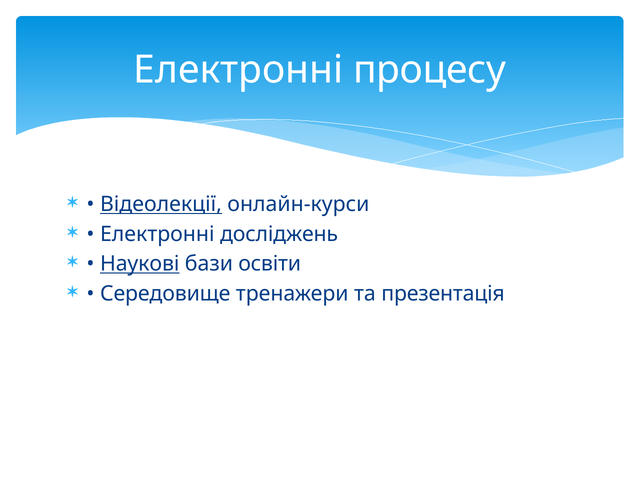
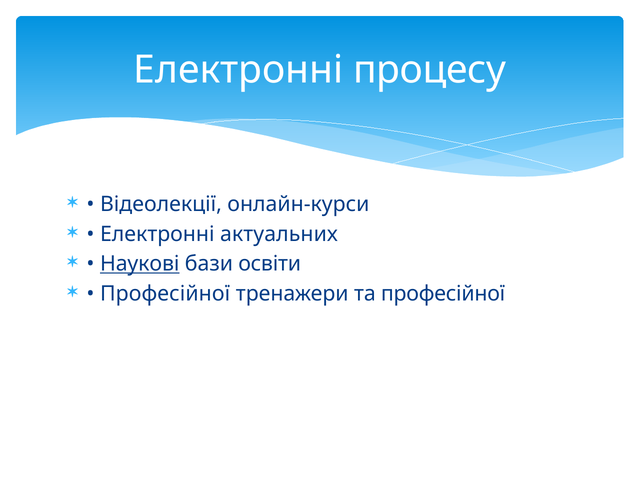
Відеолекції underline: present -> none
досліджень: досліджень -> актуальних
Середовище at (165, 294): Середовище -> Професійної
та презентація: презентація -> професійної
